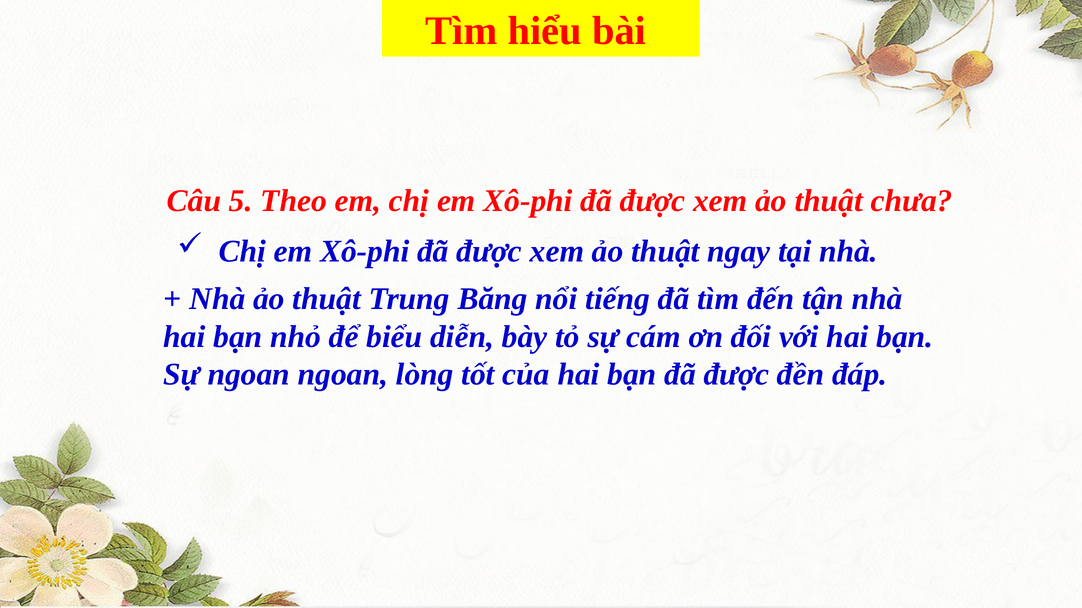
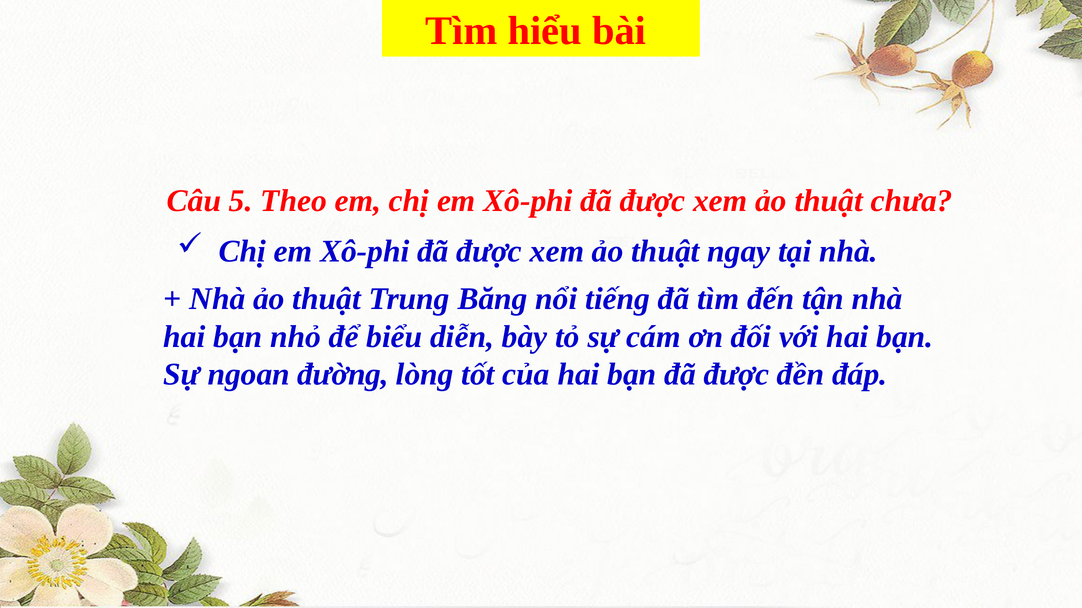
ngoan ngoan: ngoan -> đường
